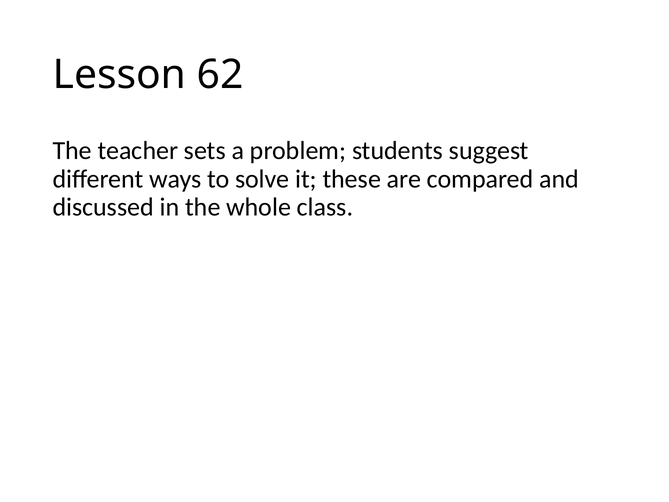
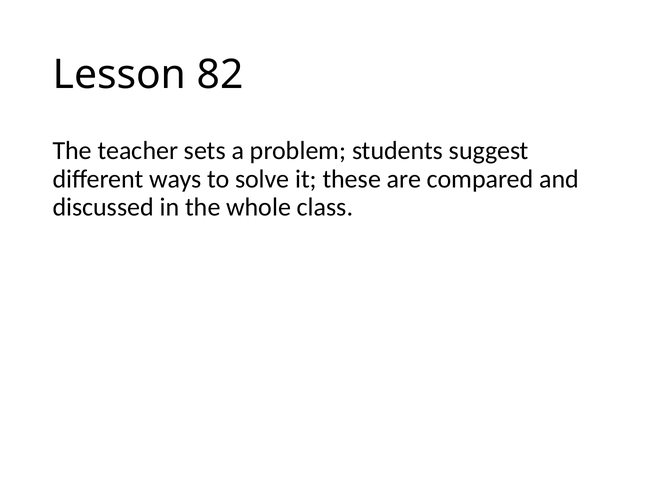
62: 62 -> 82
